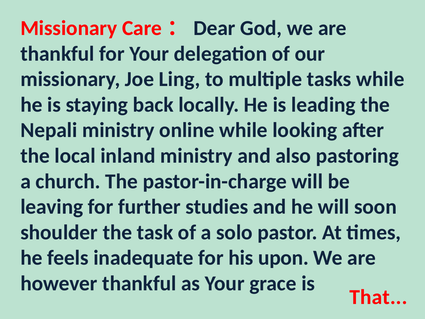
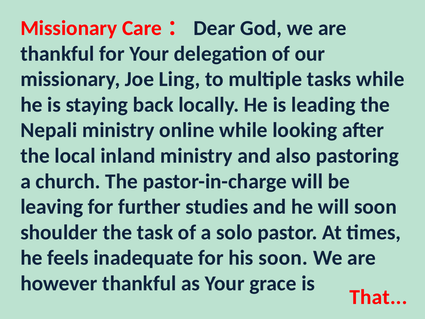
his upon: upon -> soon
